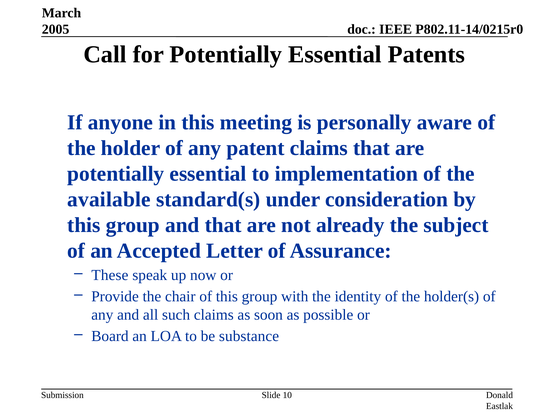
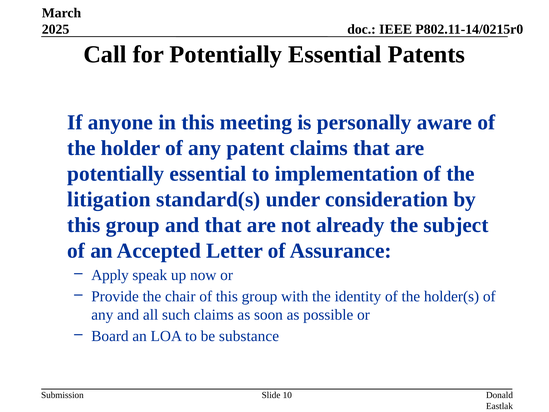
2005: 2005 -> 2025
available: available -> litigation
These: These -> Apply
